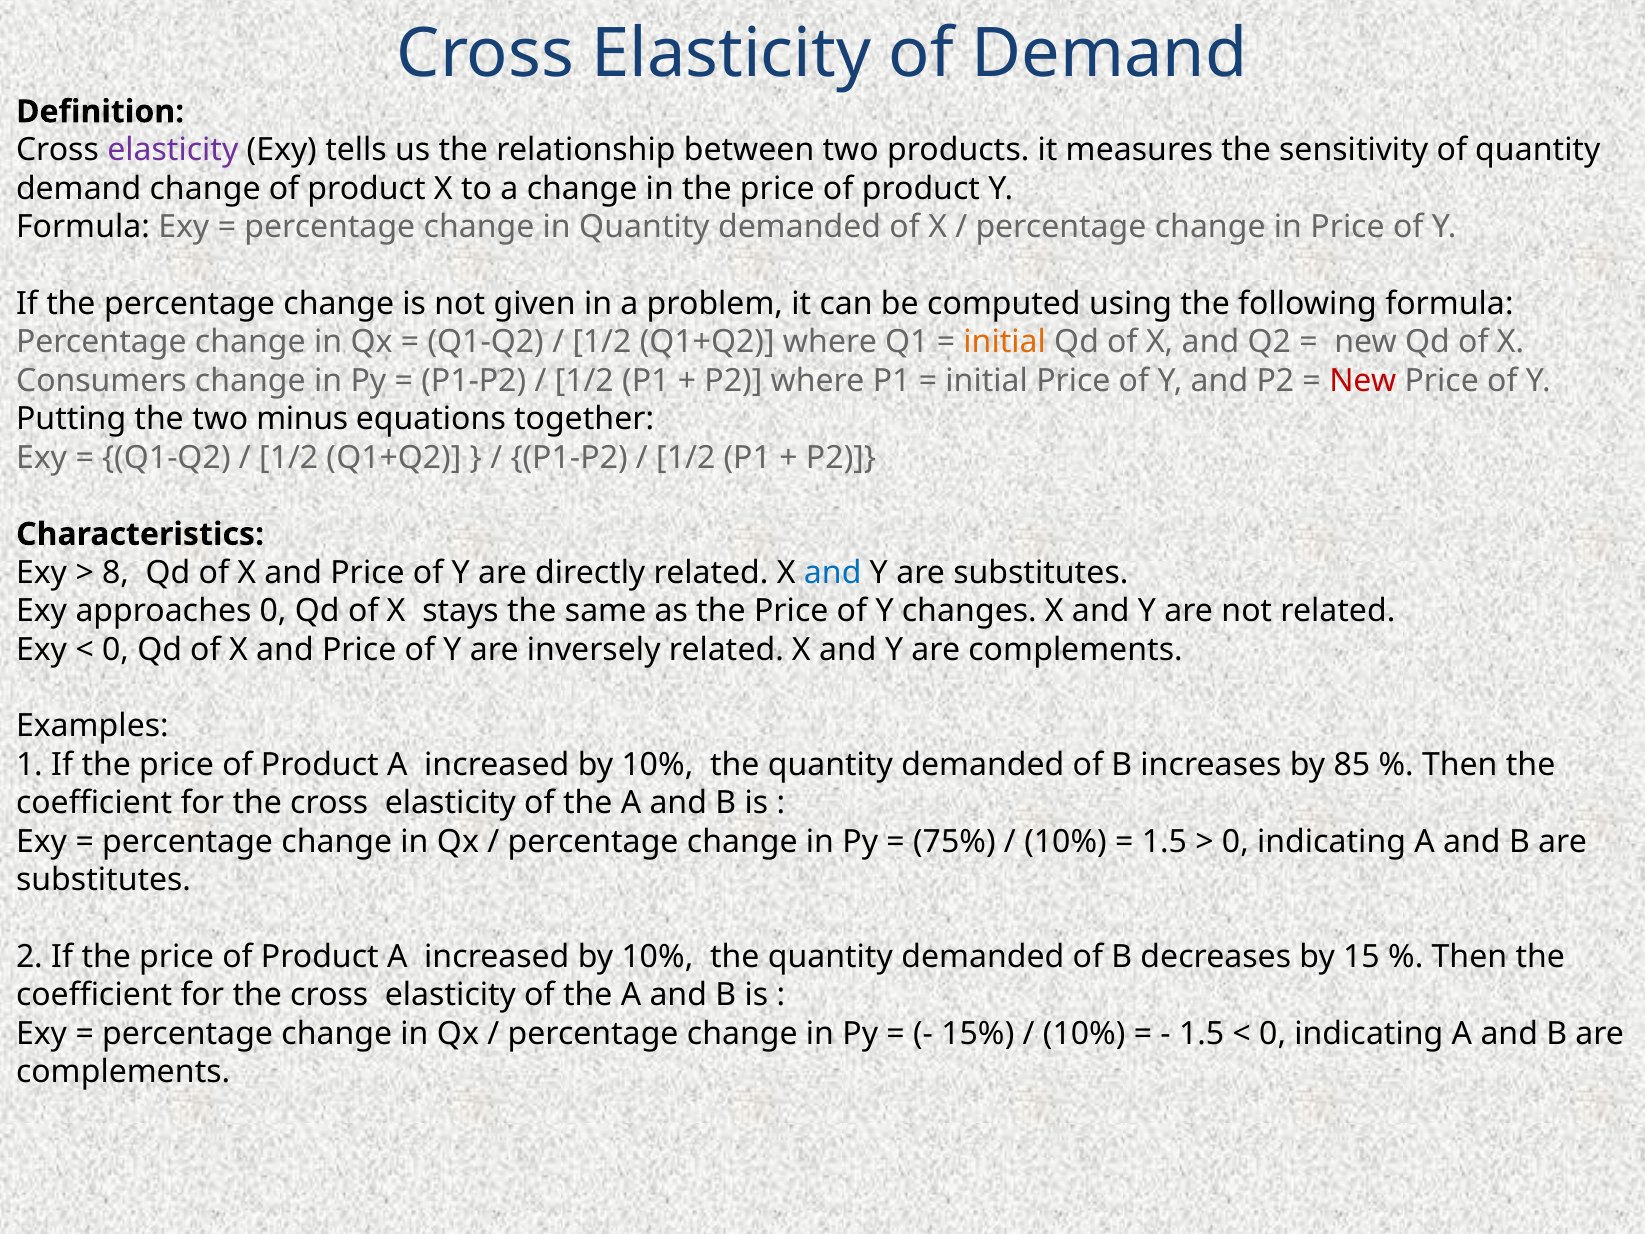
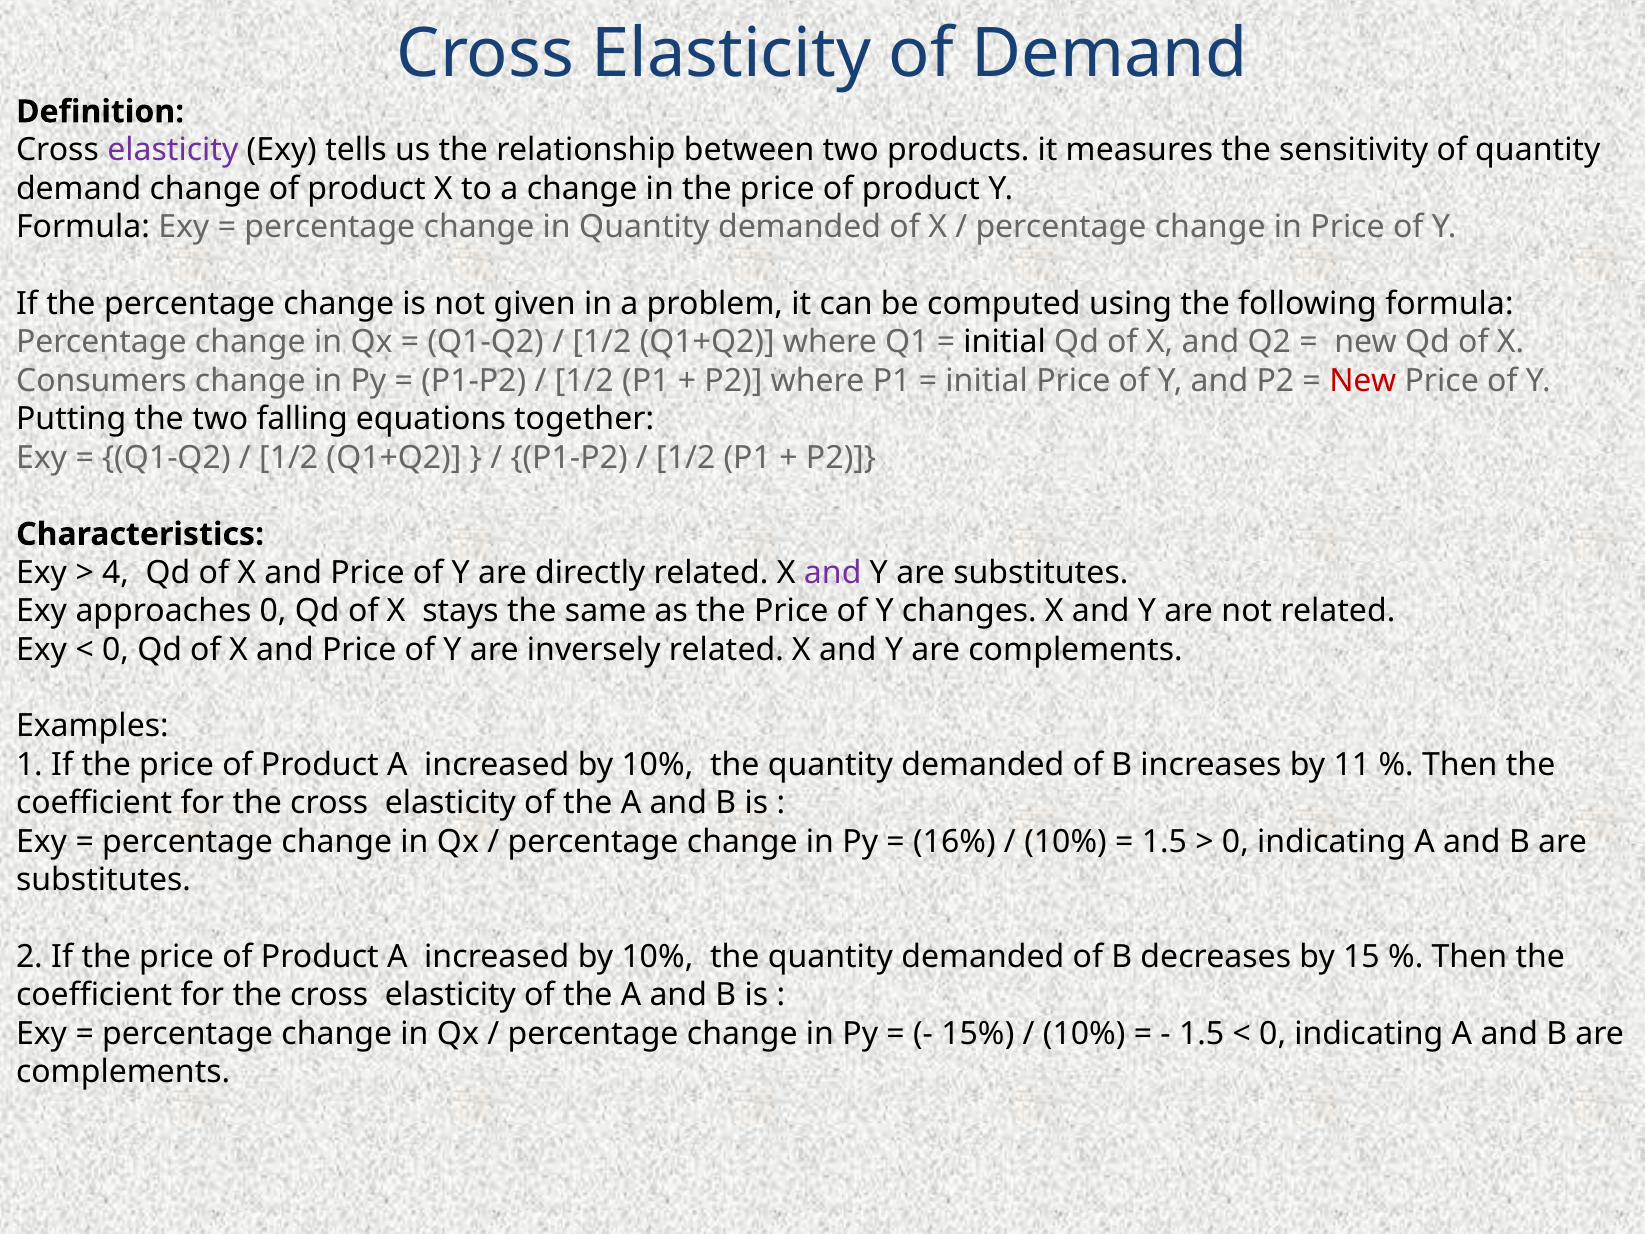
initial at (1005, 342) colour: orange -> black
minus: minus -> falling
8: 8 -> 4
and at (833, 573) colour: blue -> purple
85: 85 -> 11
75%: 75% -> 16%
